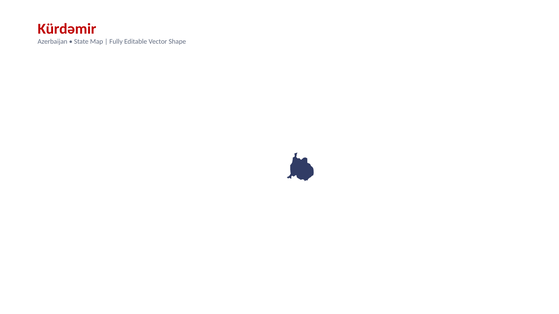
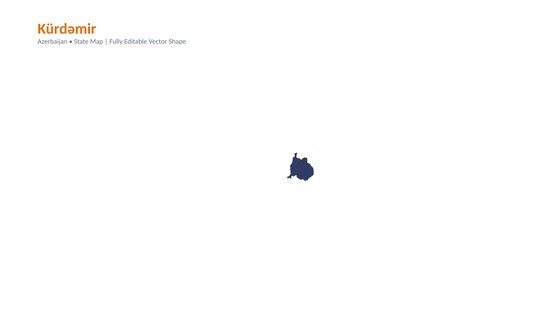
Kürdəmir colour: red -> orange
